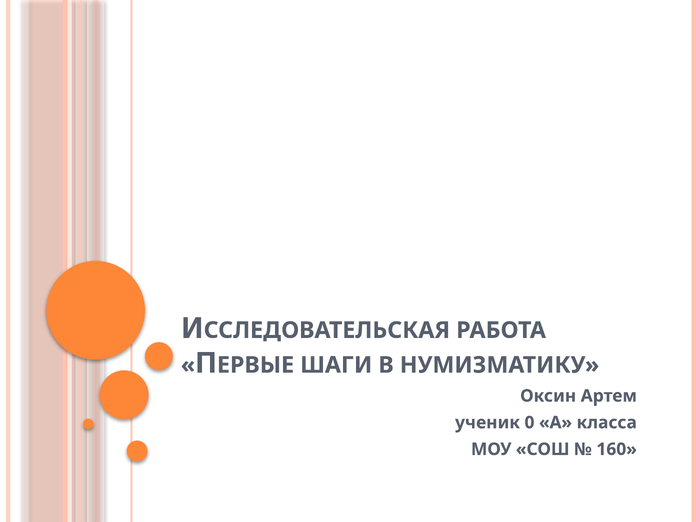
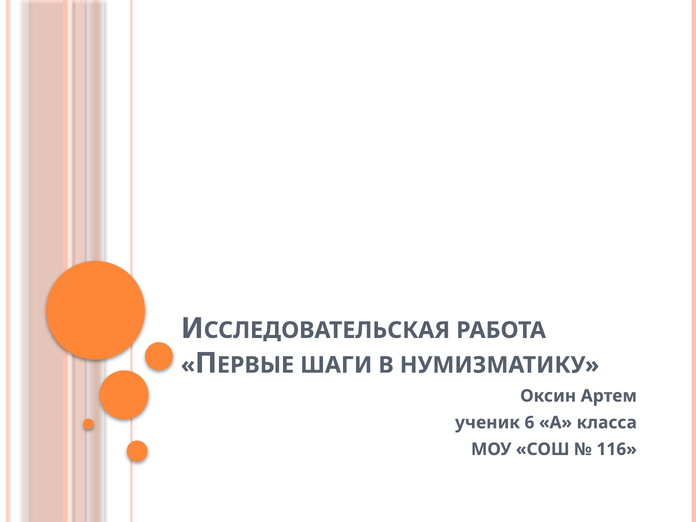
0: 0 -> 6
160: 160 -> 116
